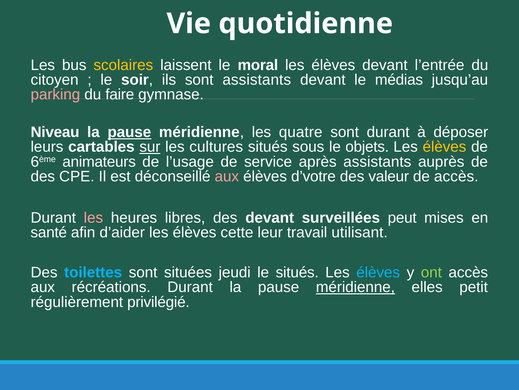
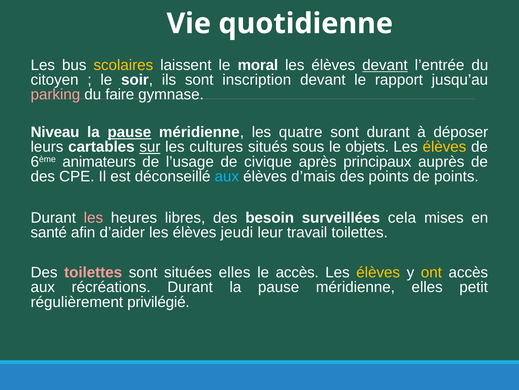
devant at (385, 65) underline: none -> present
sont assistants: assistants -> inscription
médias: médias -> rapport
service: service -> civique
après assistants: assistants -> principaux
aux at (227, 176) colour: pink -> light blue
d’votre: d’votre -> d’mais
des valeur: valeur -> points
de accès: accès -> points
des devant: devant -> besoin
peut: peut -> cela
cette: cette -> jeudi
travail utilisant: utilisant -> toilettes
toilettes at (93, 272) colour: light blue -> pink
situées jeudi: jeudi -> elles
le situés: situés -> accès
élèves at (378, 272) colour: light blue -> yellow
ont colour: light green -> yellow
méridienne at (355, 287) underline: present -> none
